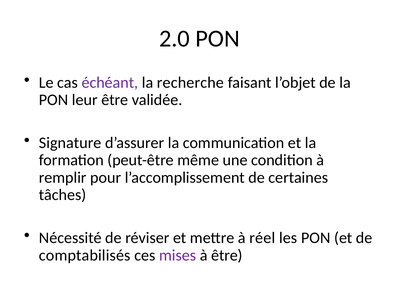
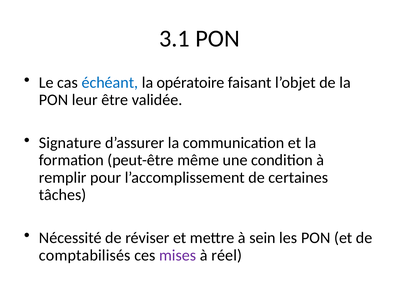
2.0: 2.0 -> 3.1
échéant colour: purple -> blue
recherche: recherche -> opératoire
réel: réel -> sein
à être: être -> réel
